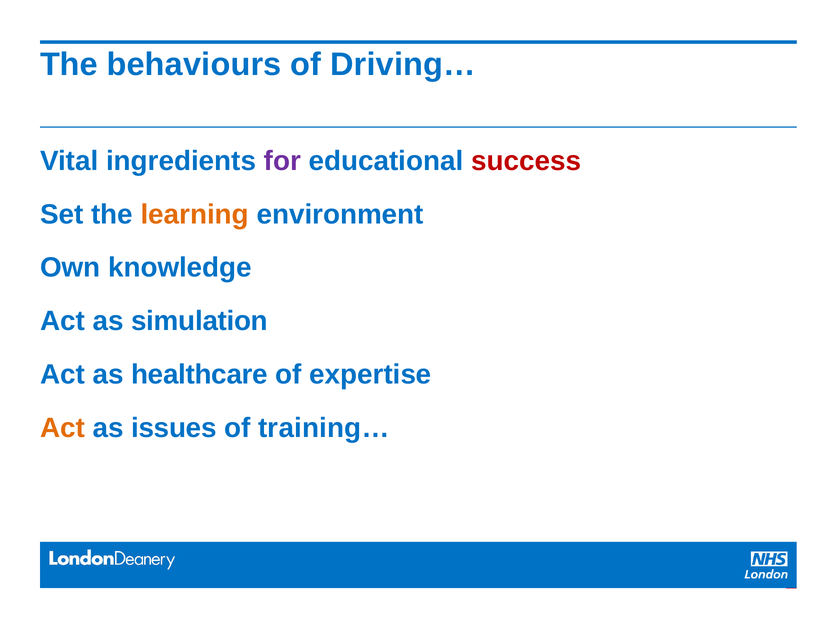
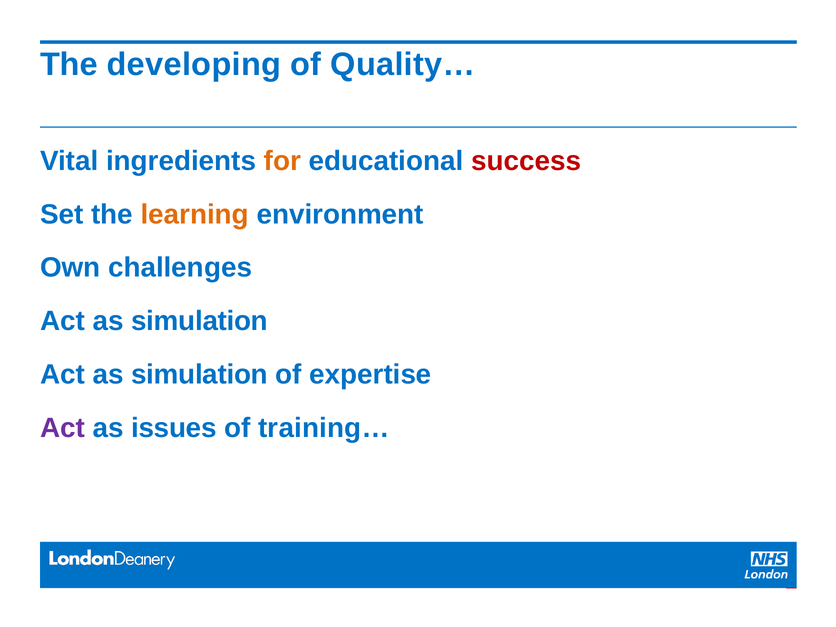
behaviours: behaviours -> developing
Driving…: Driving… -> Quality…
for colour: purple -> orange
knowledge: knowledge -> challenges
healthcare at (200, 375): healthcare -> simulation
Act at (62, 428) colour: orange -> purple
